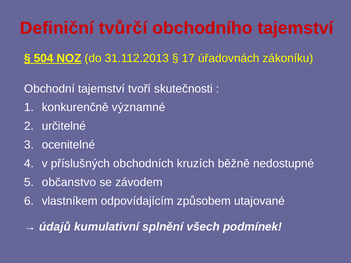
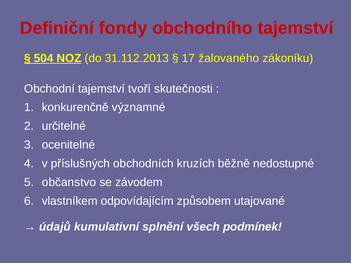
tvůrčí: tvůrčí -> fondy
úřadovnách: úřadovnách -> žalovaného
